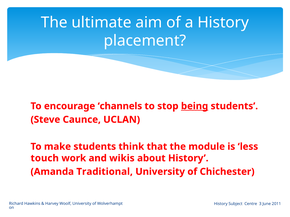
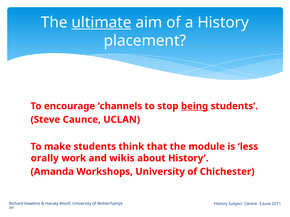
ultimate underline: none -> present
touch: touch -> orally
Traditional: Traditional -> Workshops
